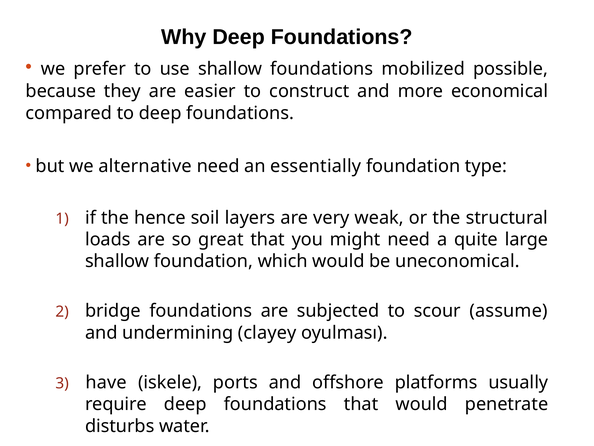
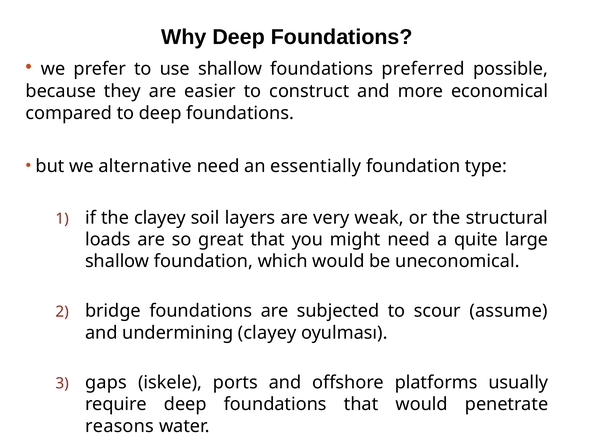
mobilized: mobilized -> preferred
the hence: hence -> clayey
have: have -> gaps
disturbs: disturbs -> reasons
